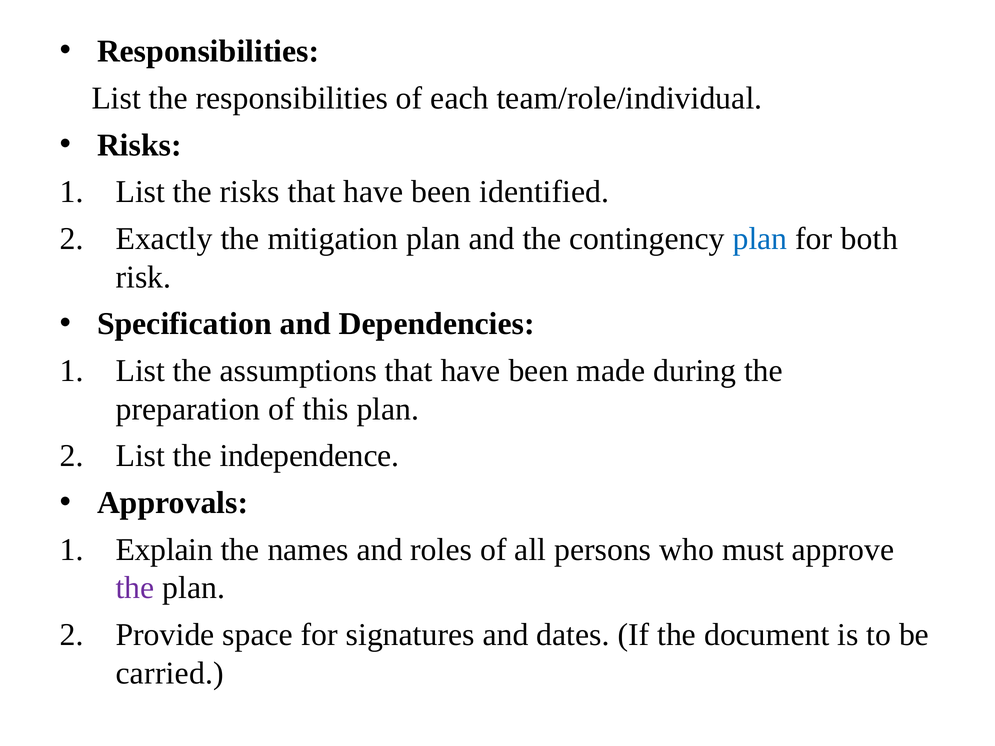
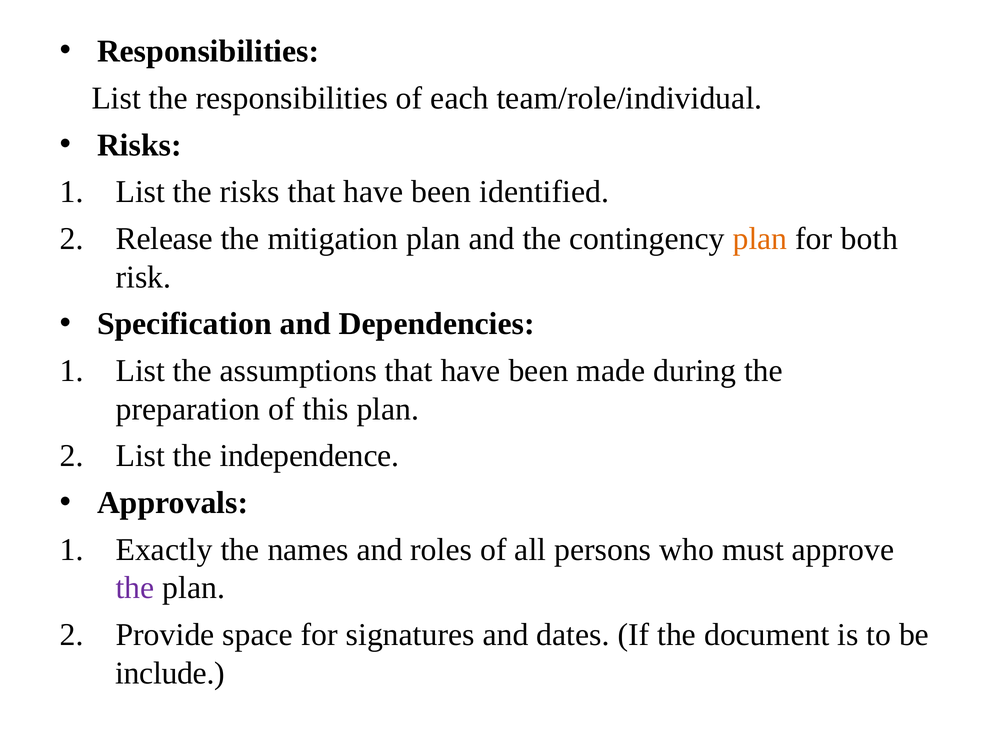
Exactly: Exactly -> Release
plan at (760, 239) colour: blue -> orange
Explain: Explain -> Exactly
carried: carried -> include
